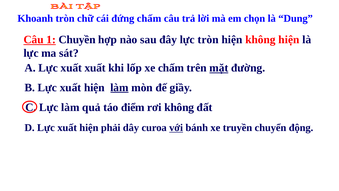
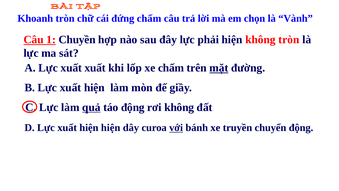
Dung: Dung -> Vành
lực tròn: tròn -> phải
không hiện: hiện -> tròn
làm at (119, 87) underline: present -> none
quả underline: none -> present
táo điểm: điểm -> động
hiện phải: phải -> hiện
